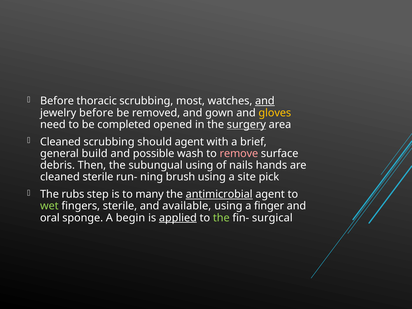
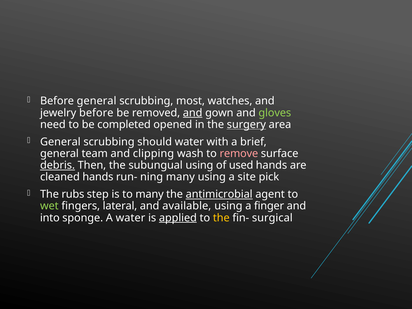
Before thoracic: thoracic -> general
and at (265, 101) underline: present -> none
and at (193, 113) underline: none -> present
gloves colour: yellow -> light green
Cleaned at (60, 142): Cleaned -> General
should agent: agent -> water
build: build -> team
possible: possible -> clipping
debris underline: none -> present
nails: nails -> used
cleaned sterile: sterile -> hands
ning brush: brush -> many
fingers sterile: sterile -> lateral
oral: oral -> into
A begin: begin -> water
the at (221, 218) colour: light green -> yellow
